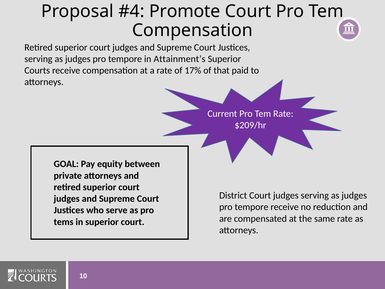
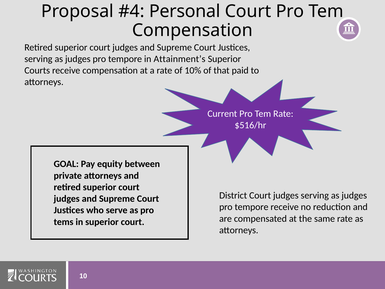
Promote: Promote -> Personal
17%: 17% -> 10%
$209/hr: $209/hr -> $516/hr
